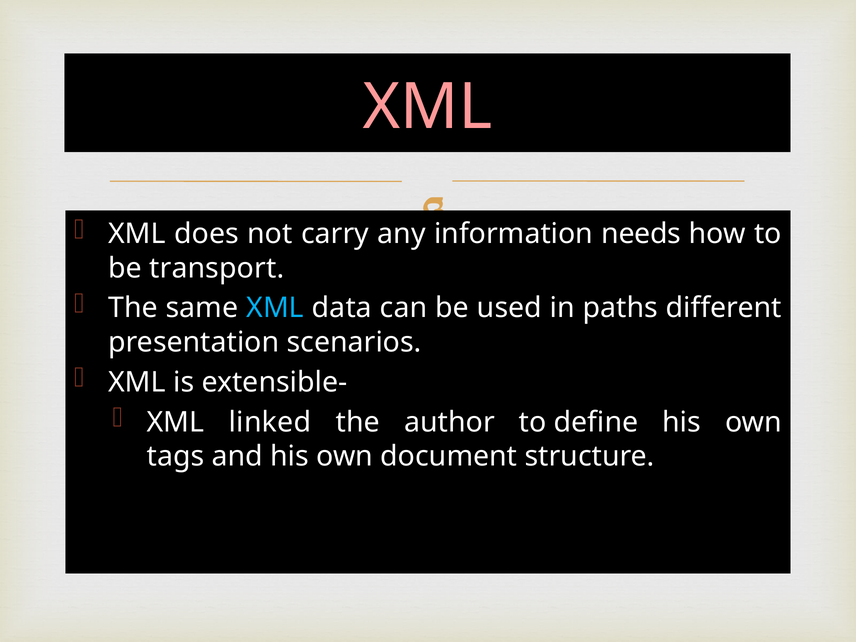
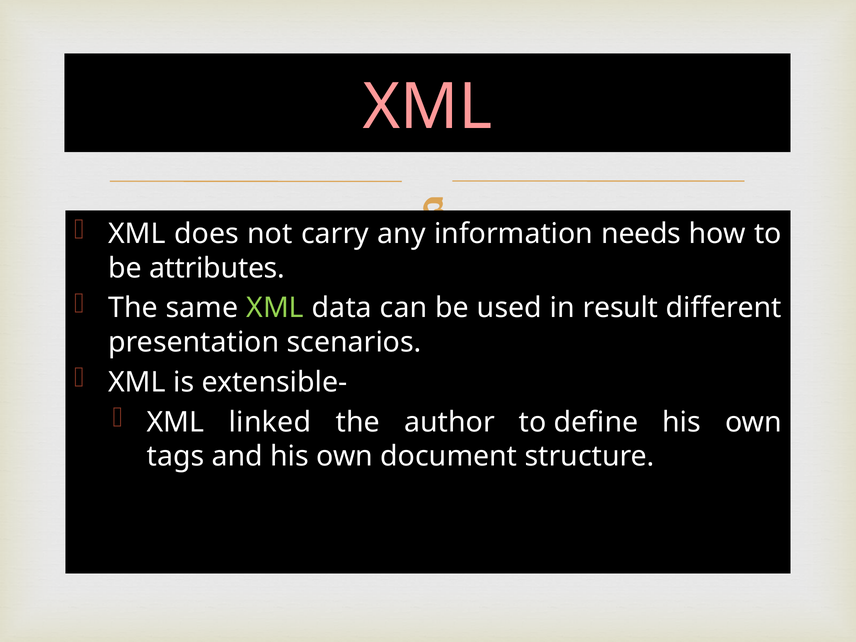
transport: transport -> attributes
XML at (275, 308) colour: light blue -> light green
paths: paths -> result
